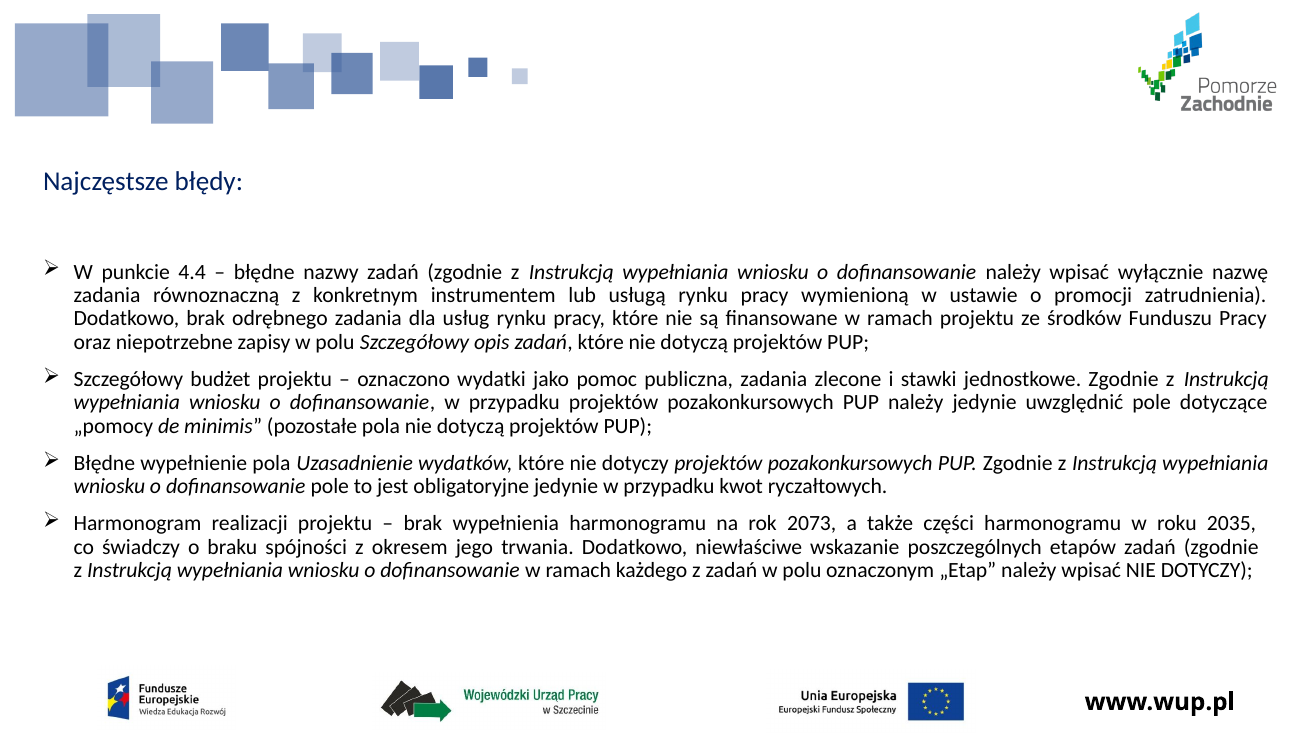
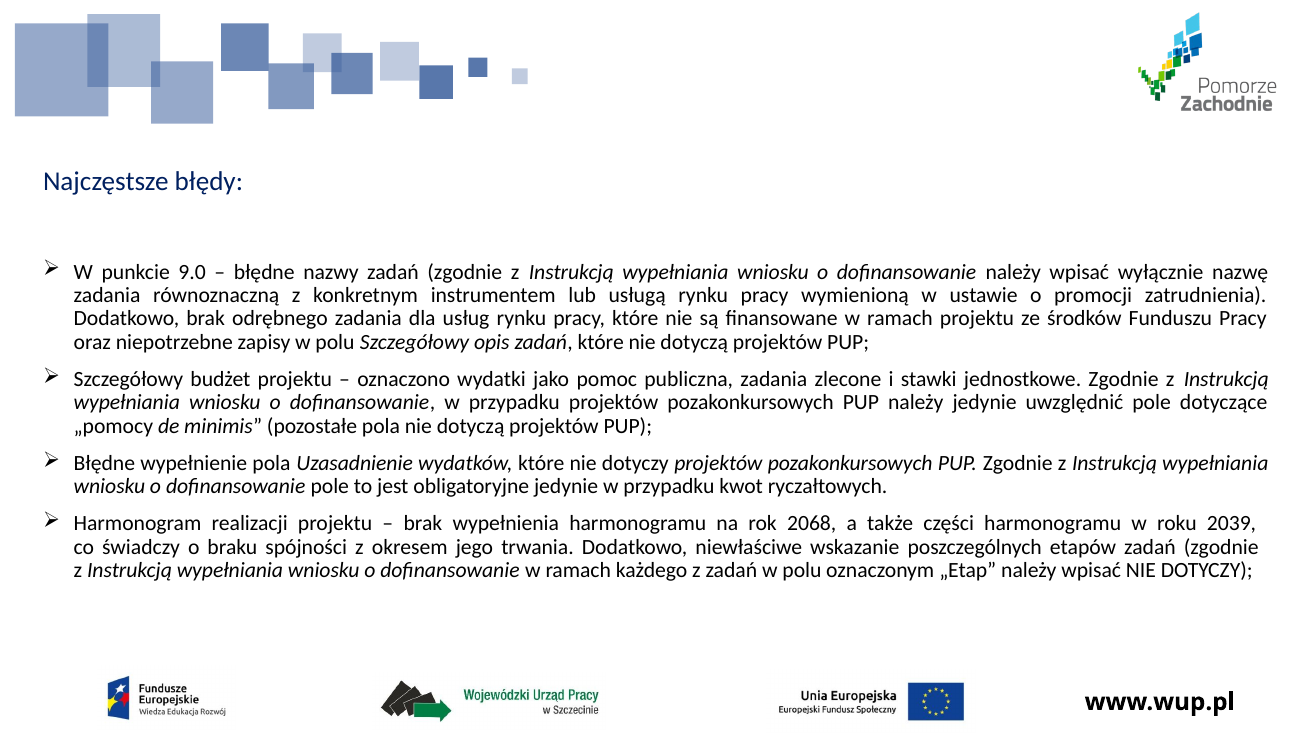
4.4: 4.4 -> 9.0
2073: 2073 -> 2068
2035: 2035 -> 2039
